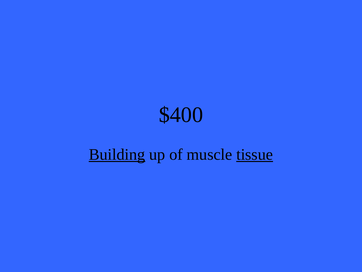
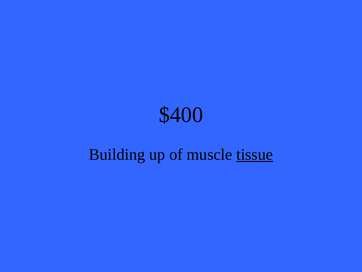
Building underline: present -> none
